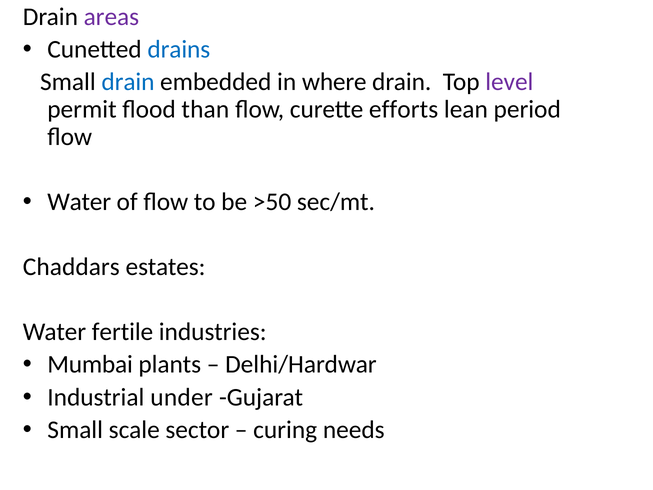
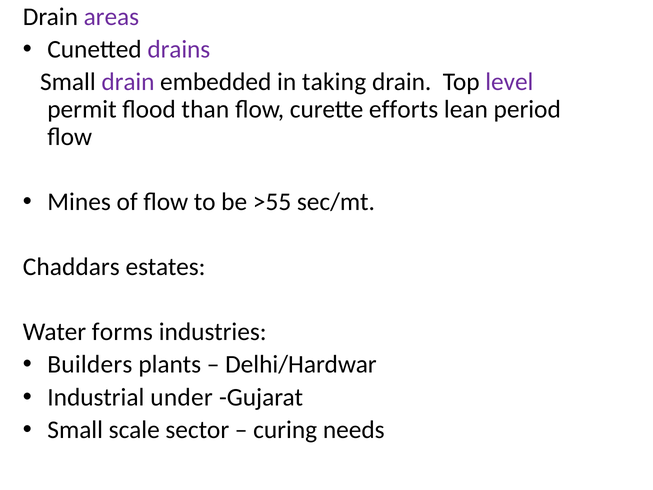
drains colour: blue -> purple
drain at (128, 82) colour: blue -> purple
where: where -> taking
Water at (79, 202): Water -> Mines
>50: >50 -> >55
fertile: fertile -> forms
Mumbai: Mumbai -> Builders
